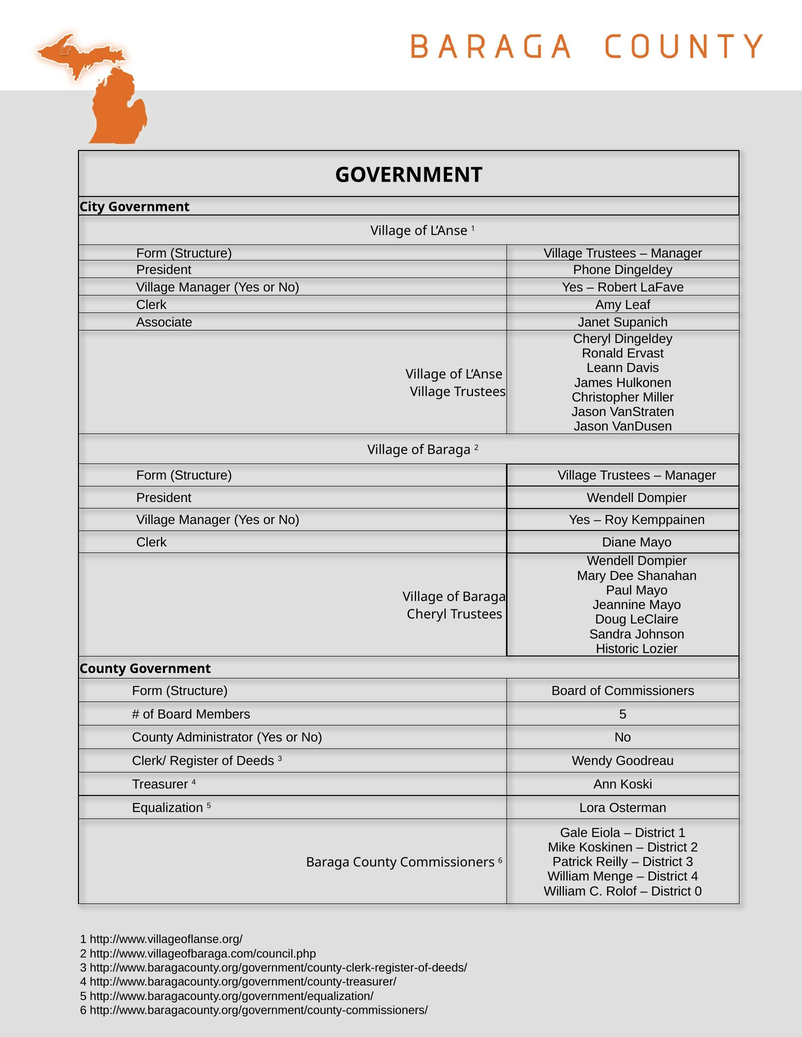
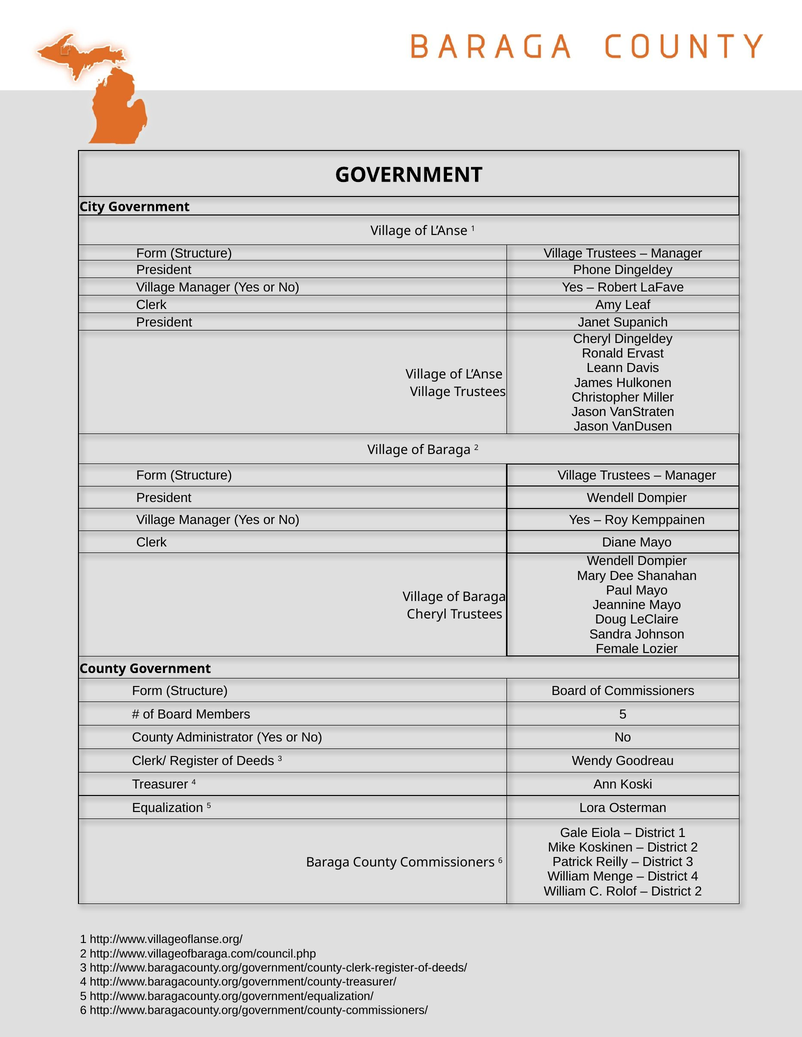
Associate at (164, 322): Associate -> President
Historic: Historic -> Female
0 at (698, 892): 0 -> 2
